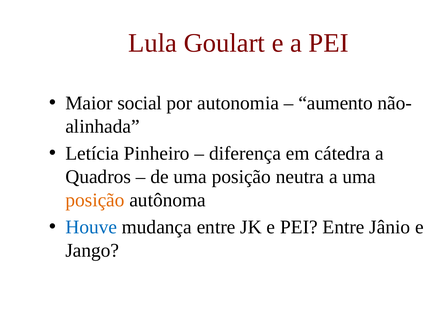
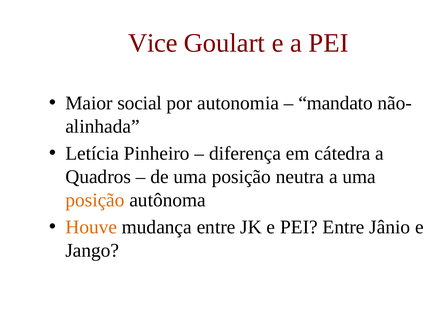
Lula: Lula -> Vice
aumento: aumento -> mandato
Houve colour: blue -> orange
